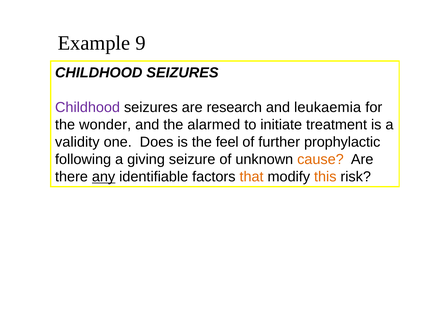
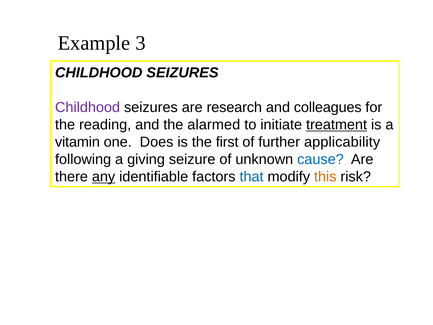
9: 9 -> 3
leukaemia: leukaemia -> colleagues
wonder: wonder -> reading
treatment underline: none -> present
validity: validity -> vitamin
feel: feel -> first
prophylactic: prophylactic -> applicability
cause colour: orange -> blue
that colour: orange -> blue
